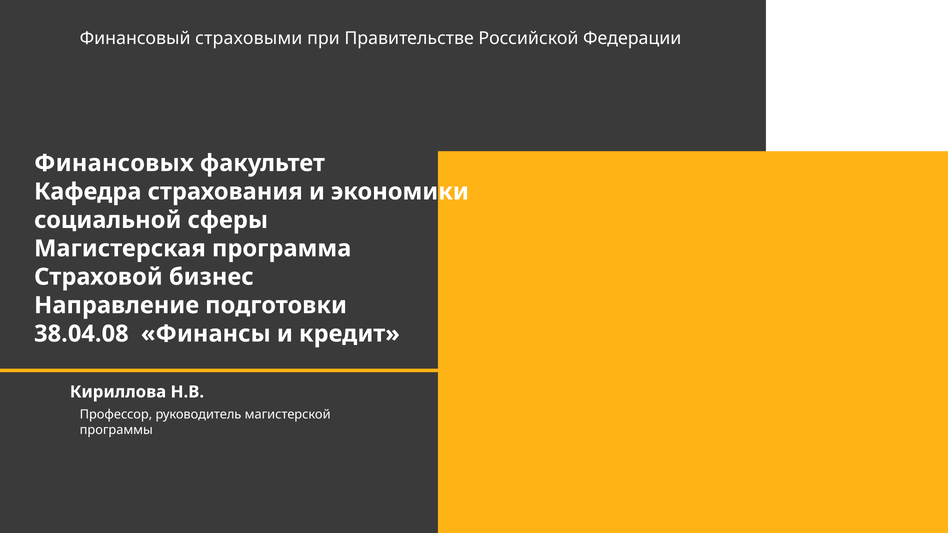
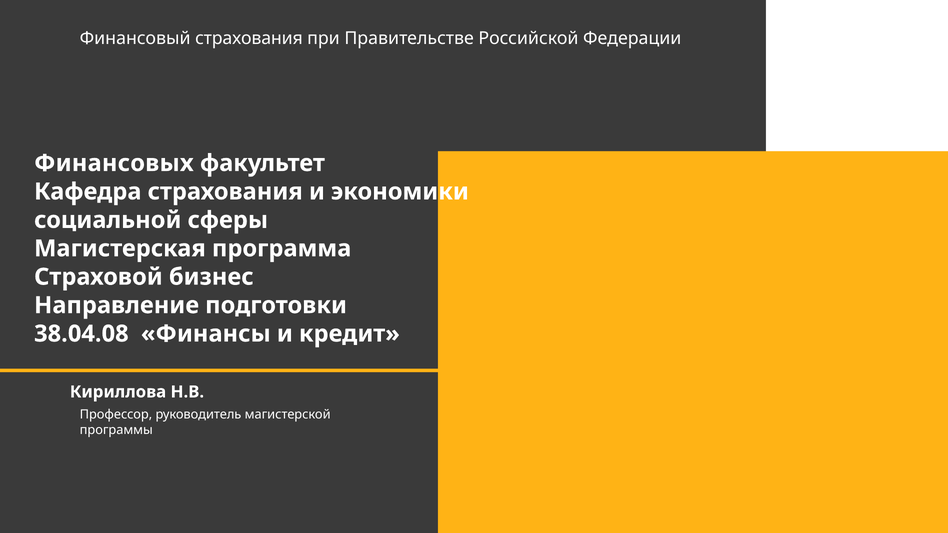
Финансовый страховыми: страховыми -> страхования
